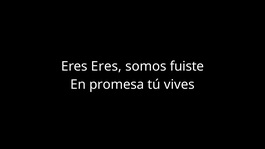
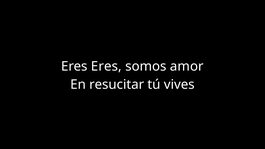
fuiste: fuiste -> amor
promesa: promesa -> resucitar
